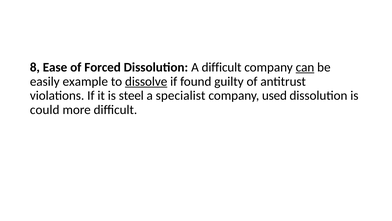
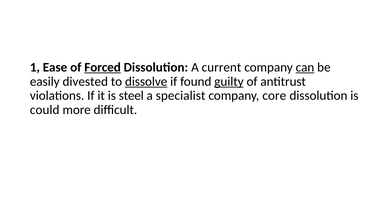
8: 8 -> 1
Forced underline: none -> present
A difficult: difficult -> current
example: example -> divested
guilty underline: none -> present
used: used -> core
